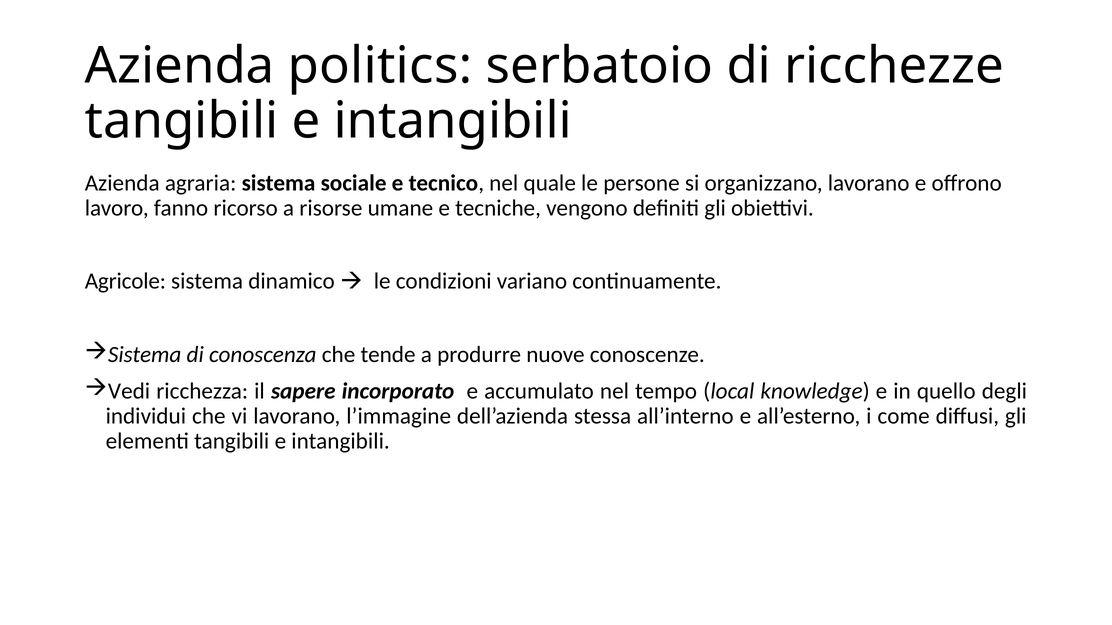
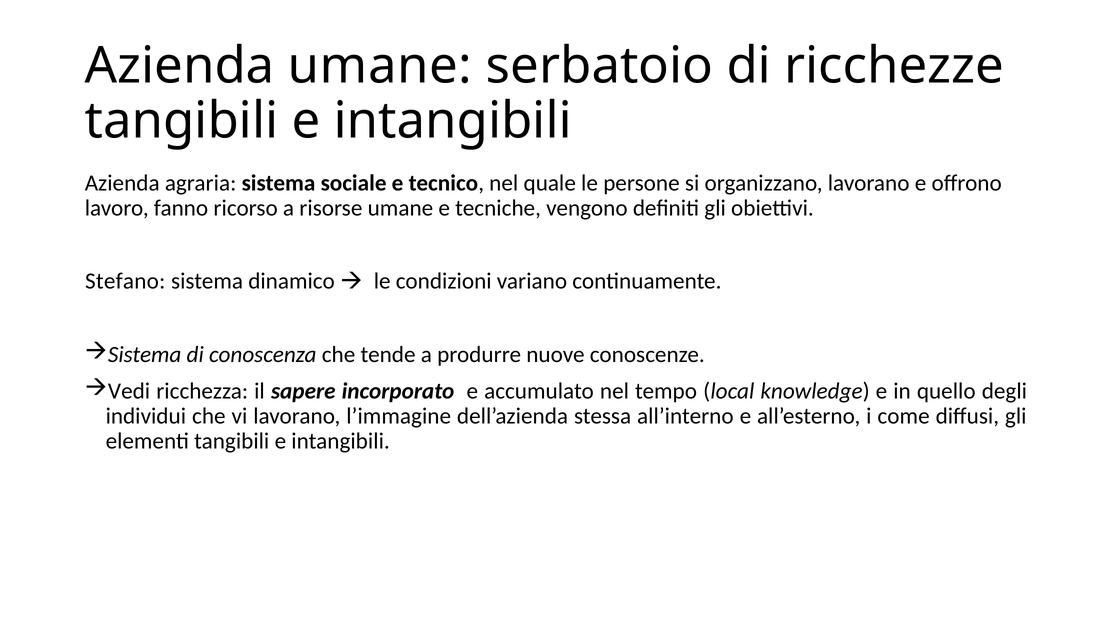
Azienda politics: politics -> umane
Agricole: Agricole -> Stefano
